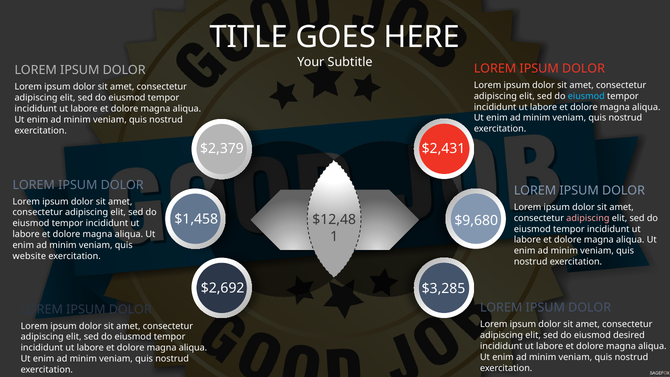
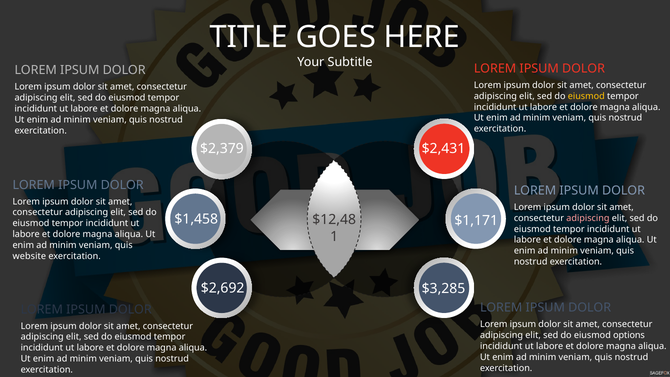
eiusmod at (586, 96) colour: light blue -> yellow
$9,680: $9,680 -> $1,171
desired: desired -> options
